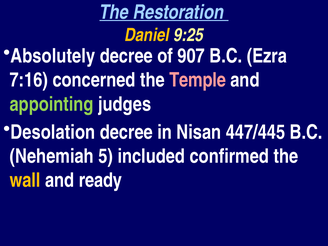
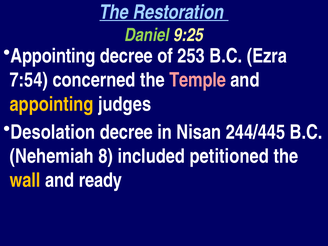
Daniel colour: yellow -> light green
Absolutely at (53, 56): Absolutely -> Appointing
907: 907 -> 253
7:16: 7:16 -> 7:54
appointing at (52, 104) colour: light green -> yellow
447/445: 447/445 -> 244/445
5: 5 -> 8
confirmed: confirmed -> petitioned
